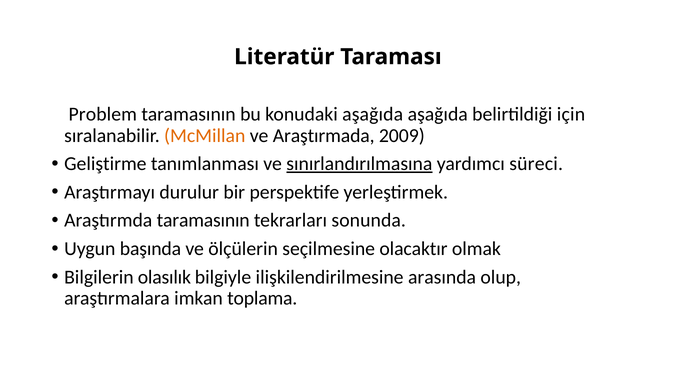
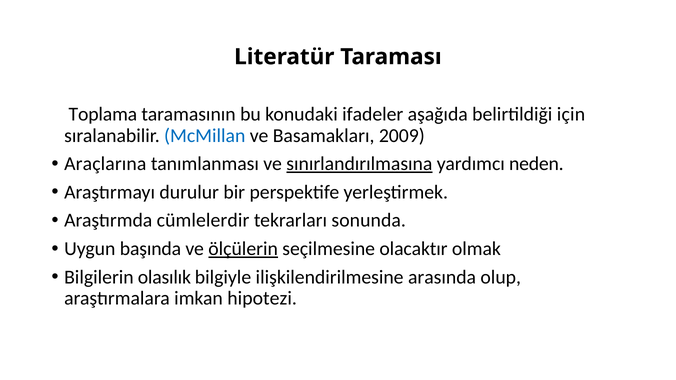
Problem: Problem -> Toplama
konudaki aşağıda: aşağıda -> ifadeler
McMillan colour: orange -> blue
Araştırmada: Araştırmada -> Basamakları
Geliştirme: Geliştirme -> Araçlarına
süreci: süreci -> neden
Araştırmda taramasının: taramasının -> cümlelerdir
ölçülerin underline: none -> present
toplama: toplama -> hipotezi
